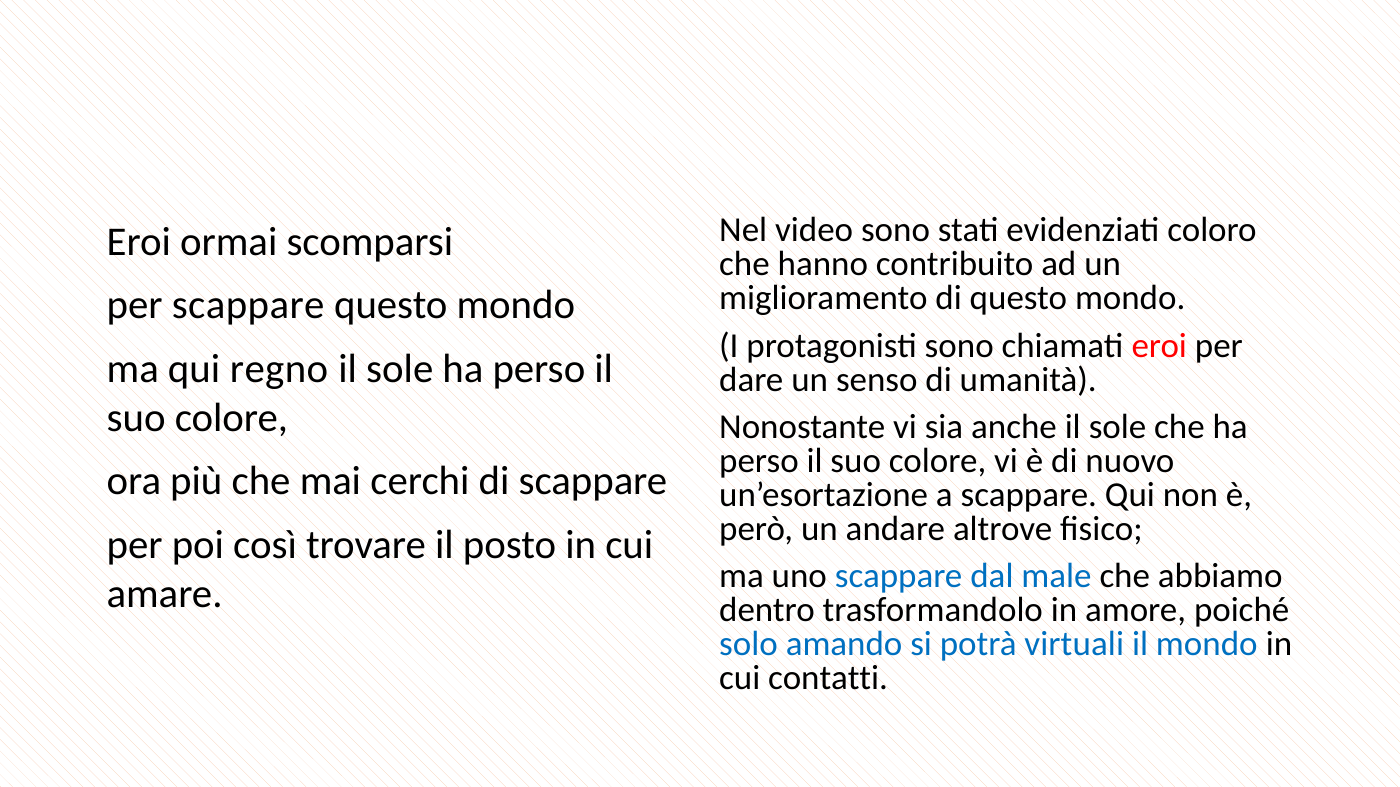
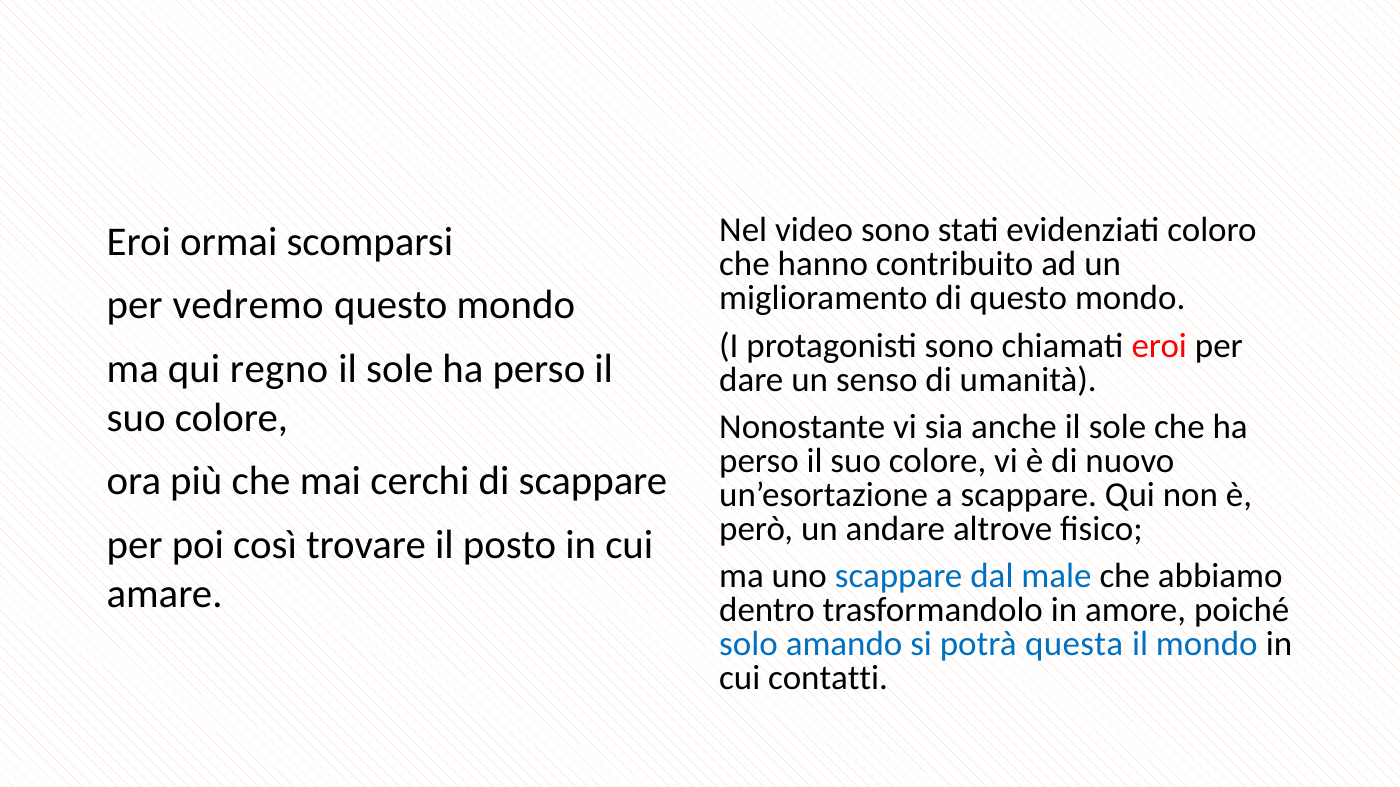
per scappare: scappare -> vedremo
virtuali: virtuali -> questa
